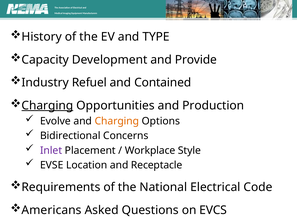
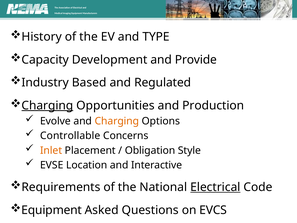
Refuel: Refuel -> Based
Contained: Contained -> Regulated
Bidirectional: Bidirectional -> Controllable
Inlet colour: purple -> orange
Workplace: Workplace -> Obligation
Receptacle: Receptacle -> Interactive
Electrical at (215, 187) underline: none -> present
Americans at (52, 210): Americans -> Equipment
